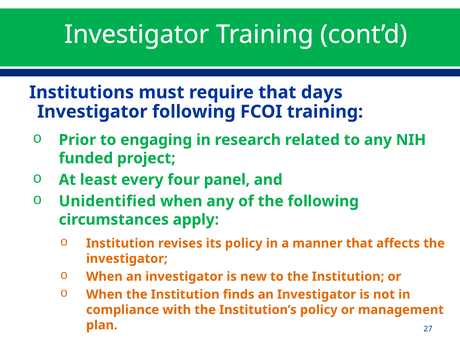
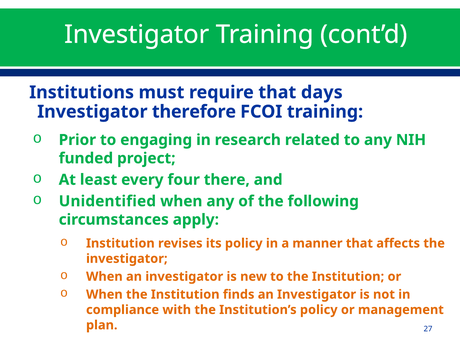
Investigator following: following -> therefore
panel: panel -> there
